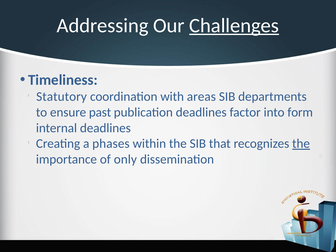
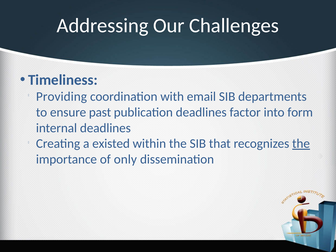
Challenges underline: present -> none
Statutory: Statutory -> Providing
areas: areas -> email
phases: phases -> existed
